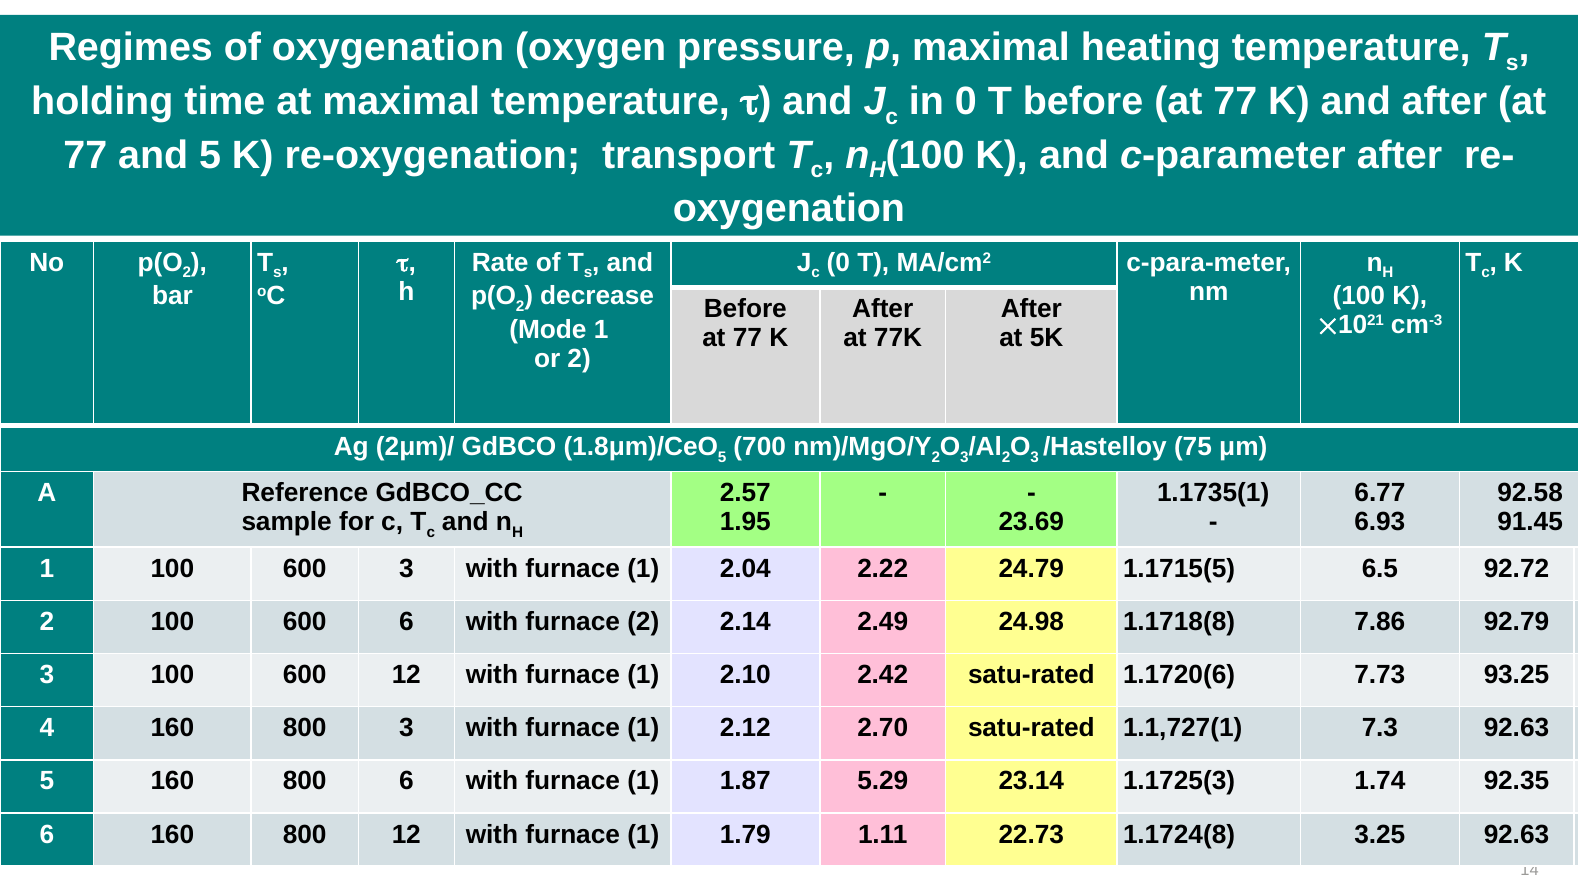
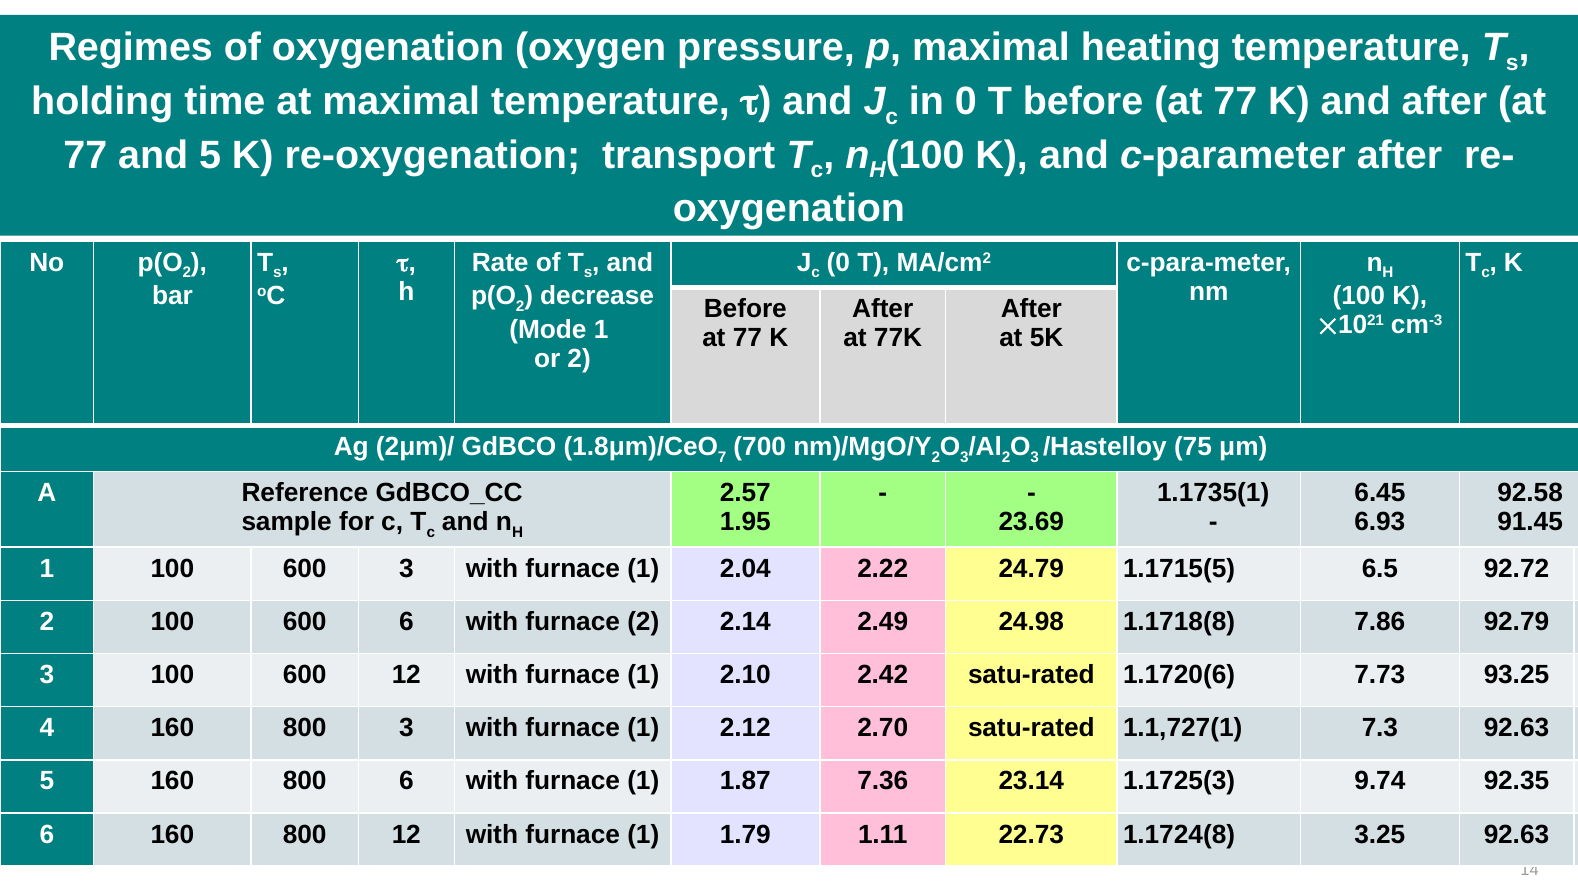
5 at (722, 457): 5 -> 7
6.77: 6.77 -> 6.45
5.29: 5.29 -> 7.36
1.74: 1.74 -> 9.74
